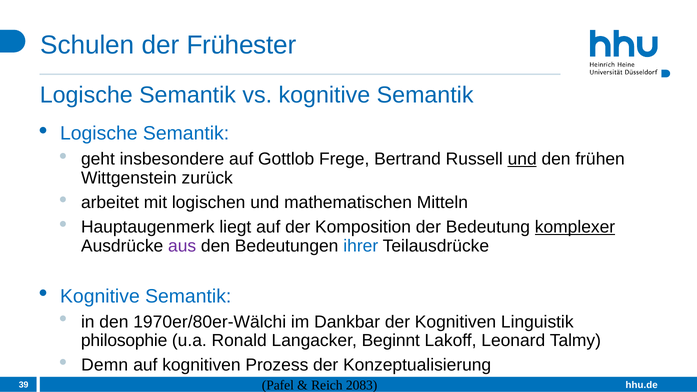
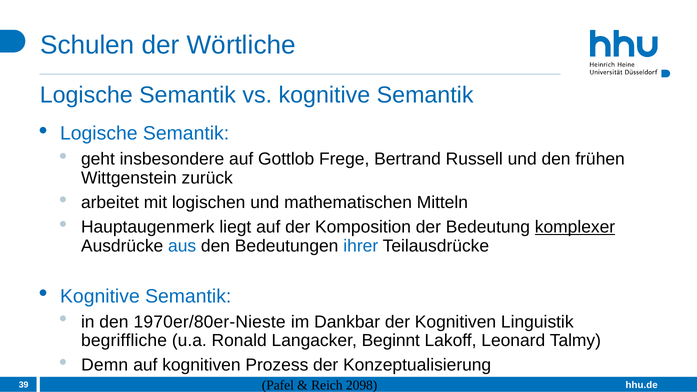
Frühester: Frühester -> Wörtliche
und at (522, 159) underline: present -> none
aus colour: purple -> blue
1970er/80er-Wälchi: 1970er/80er-Wälchi -> 1970er/80er-Nieste
philosophie: philosophie -> begriffliche
2083: 2083 -> 2098
